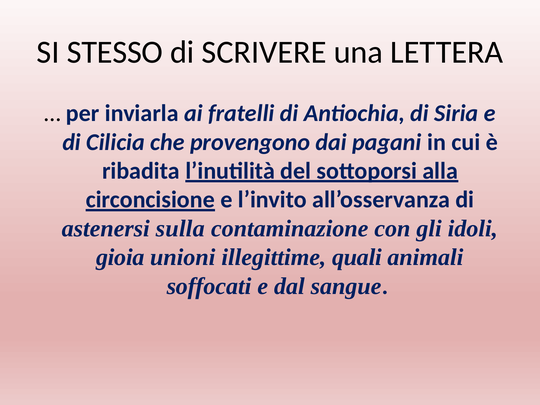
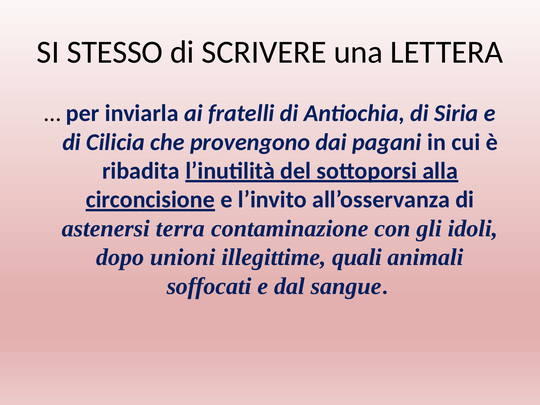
sulla: sulla -> terra
gioia: gioia -> dopo
